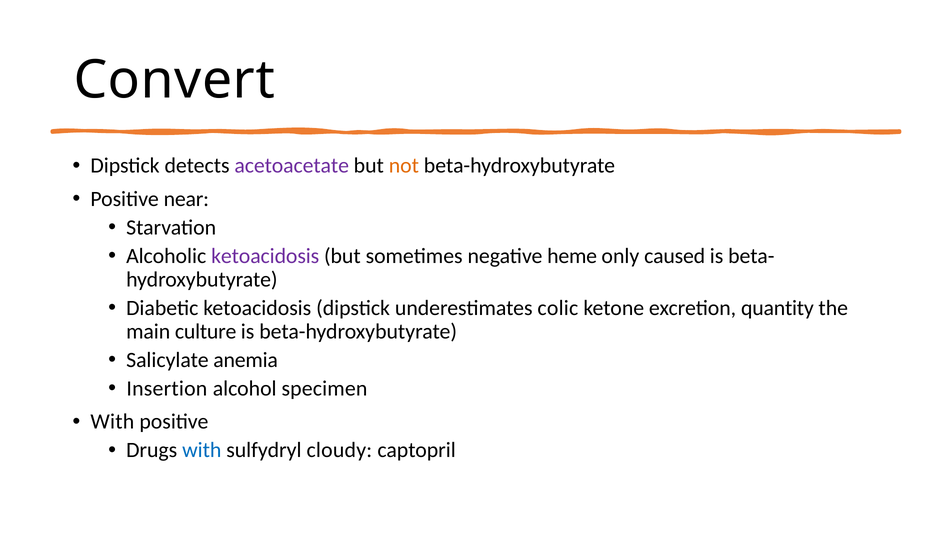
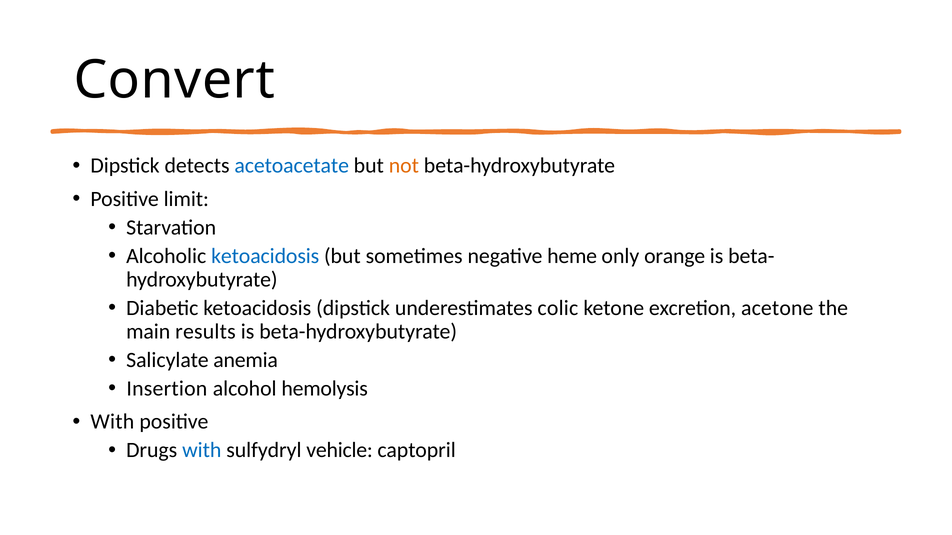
acetoacetate colour: purple -> blue
near: near -> limit
ketoacidosis at (265, 256) colour: purple -> blue
caused: caused -> orange
quantity: quantity -> acetone
culture: culture -> results
specimen: specimen -> hemolysis
cloudy: cloudy -> vehicle
